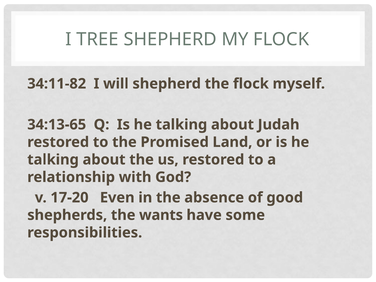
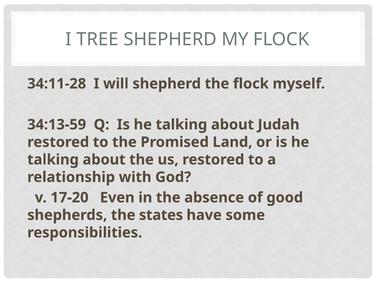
34:11-82: 34:11-82 -> 34:11-28
34:13-65: 34:13-65 -> 34:13-59
wants: wants -> states
